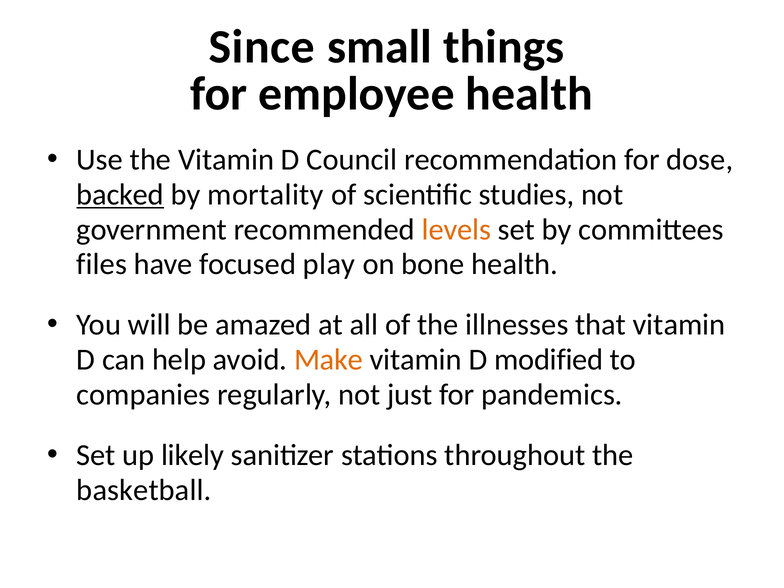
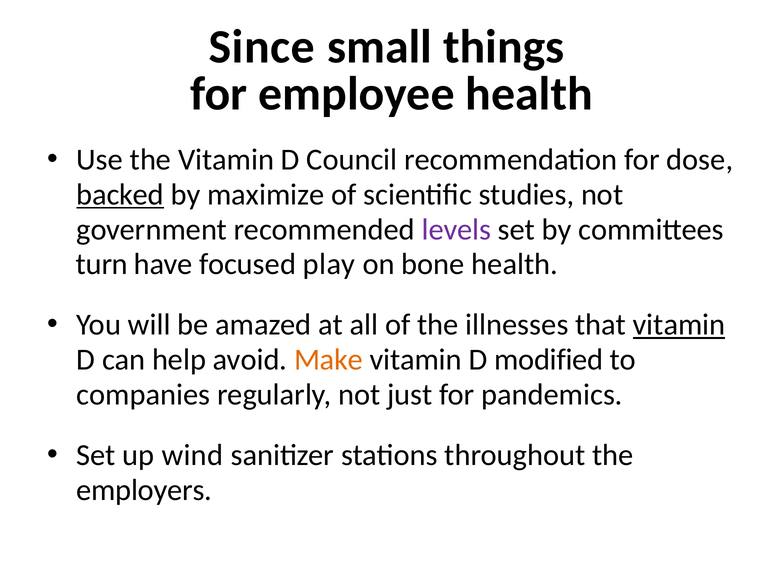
mortality: mortality -> maximize
levels colour: orange -> purple
files: files -> turn
vitamin at (679, 325) underline: none -> present
likely: likely -> wind
basketball: basketball -> employers
